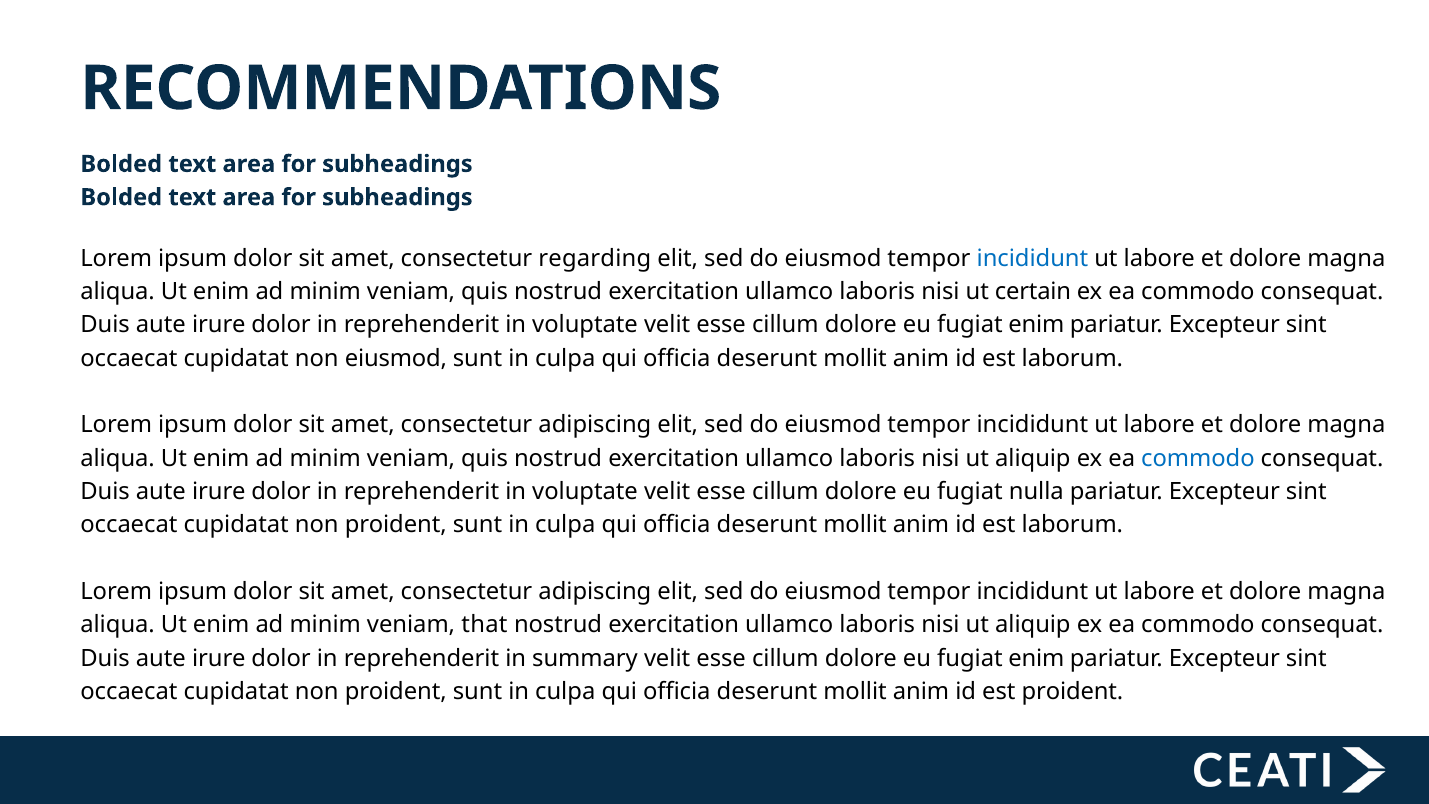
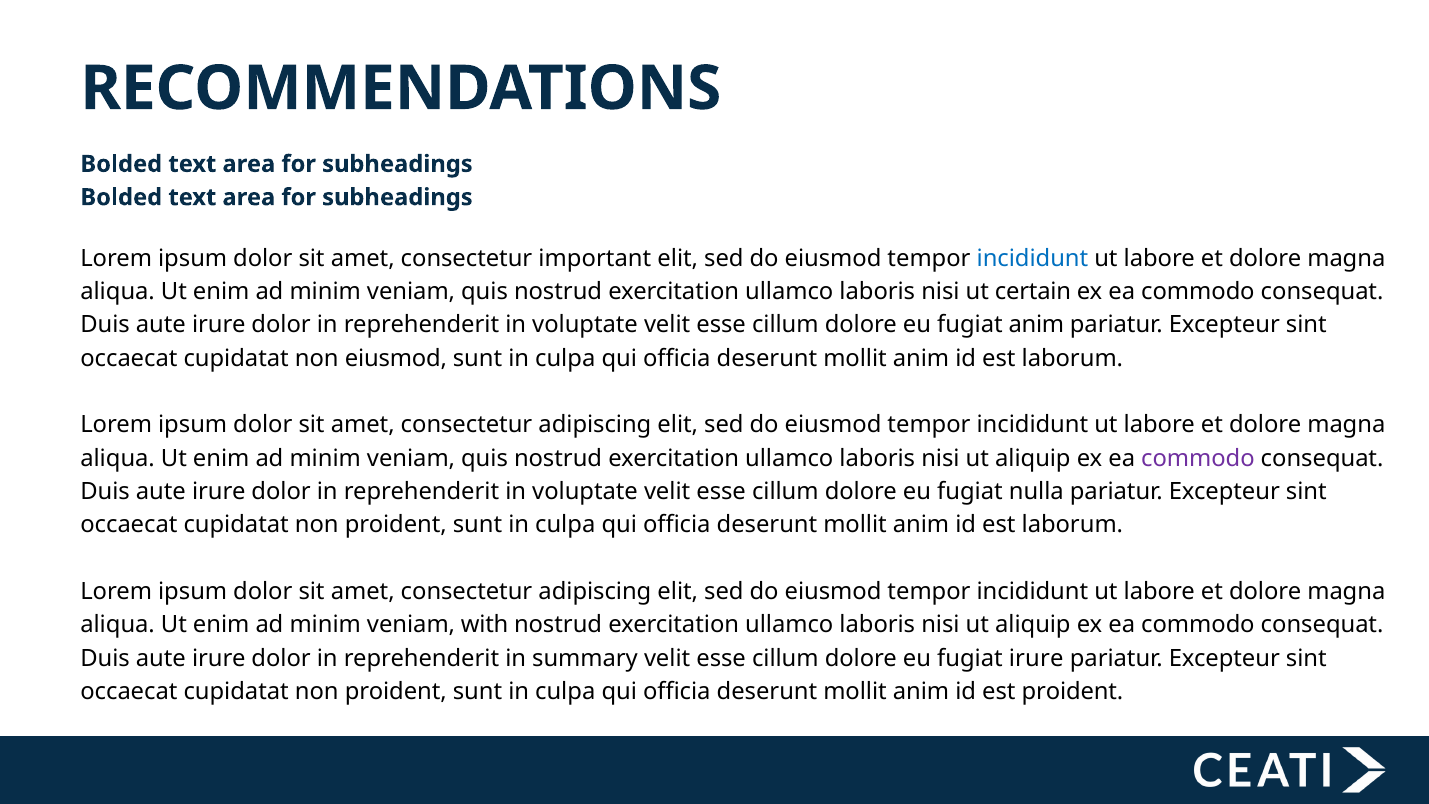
regarding: regarding -> important
enim at (1036, 325): enim -> anim
commodo at (1198, 458) colour: blue -> purple
that: that -> with
enim at (1036, 658): enim -> irure
